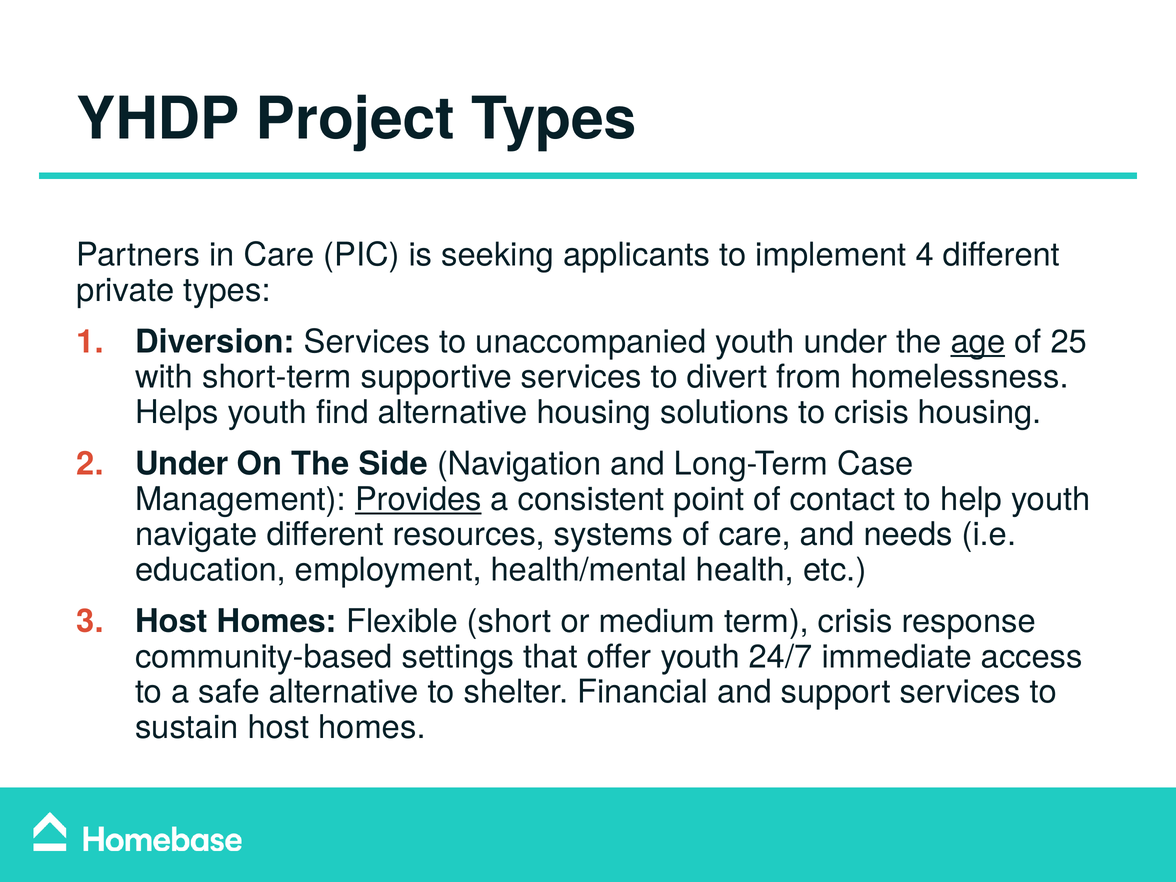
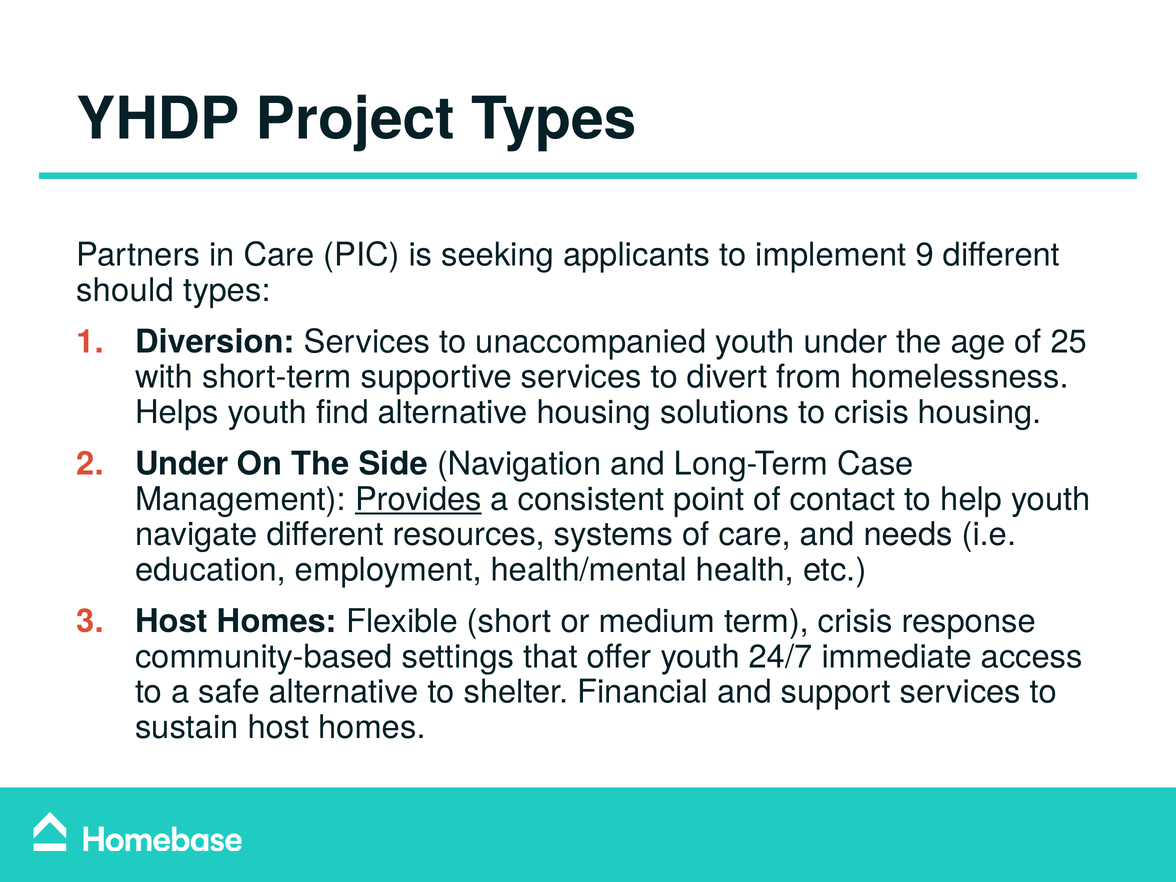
4: 4 -> 9
private: private -> should
age underline: present -> none
